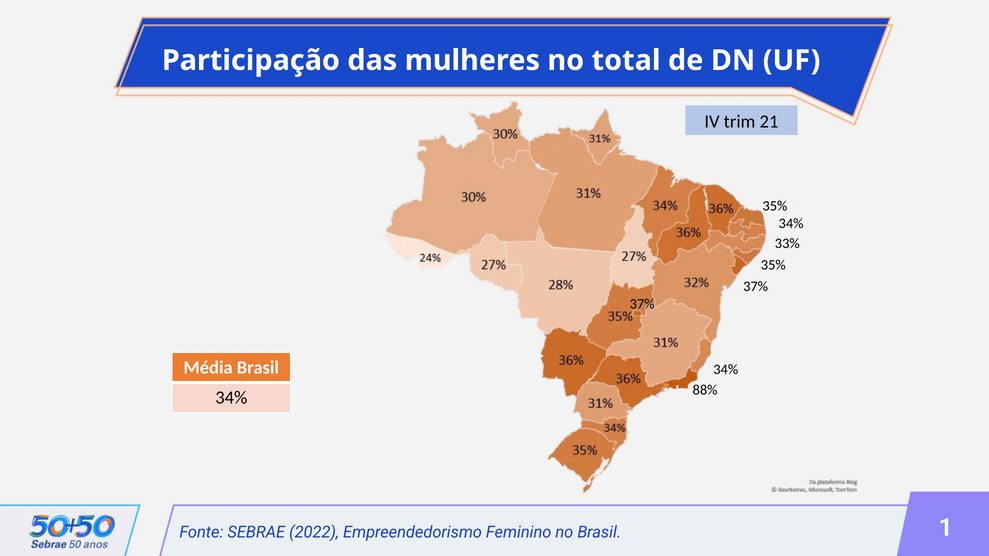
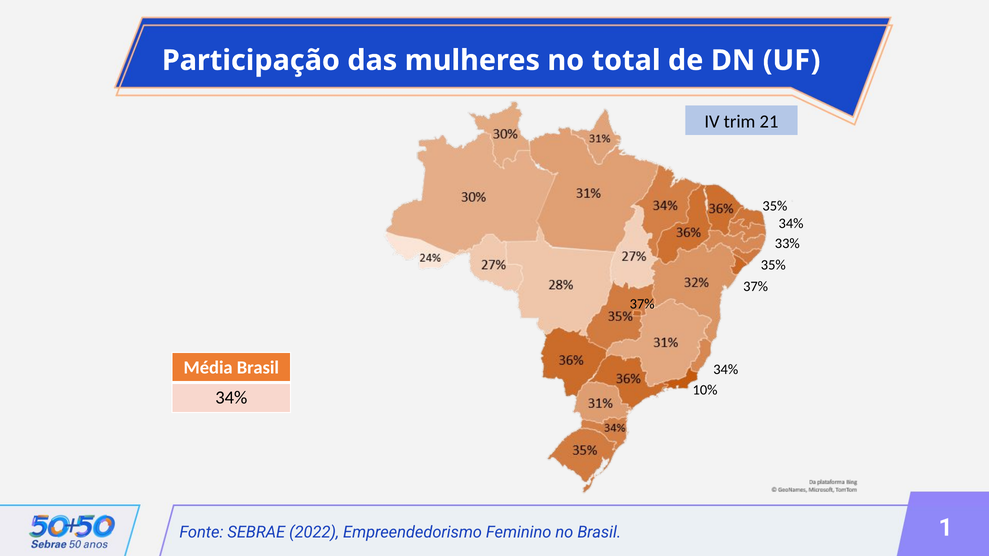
88%: 88% -> 10%
